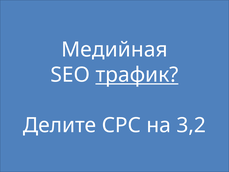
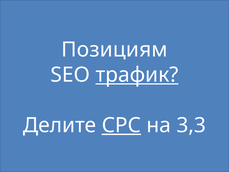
Медийная: Медийная -> Позициям
CPC underline: none -> present
3,2: 3,2 -> 3,3
